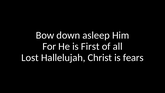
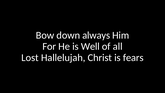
asleep: asleep -> always
First: First -> Well
